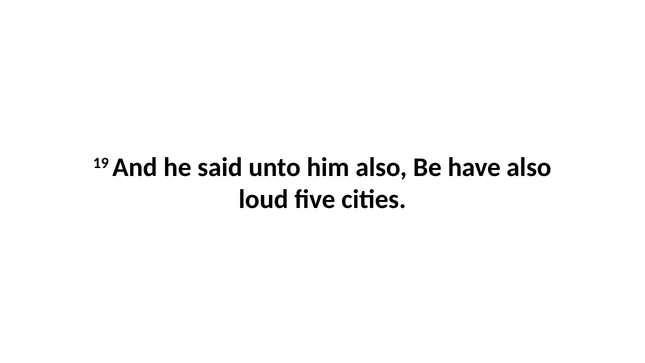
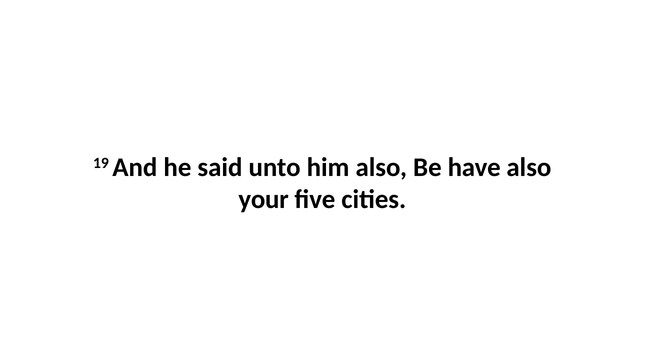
loud: loud -> your
